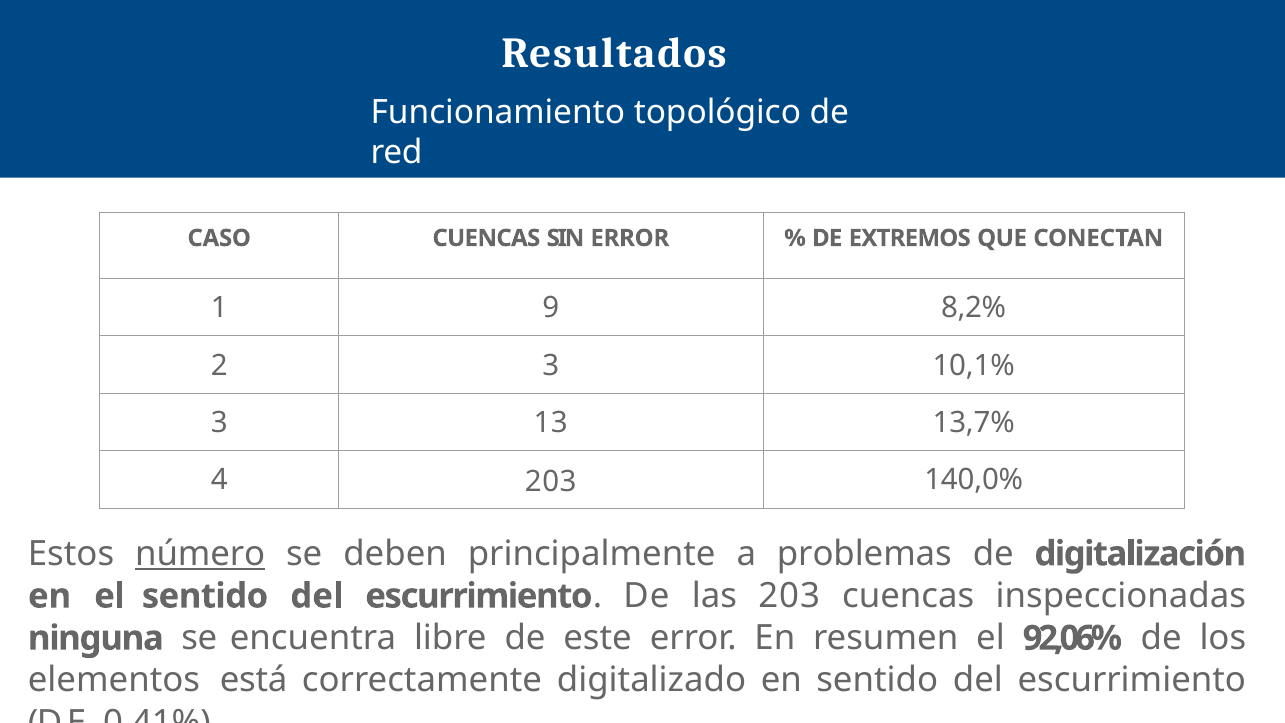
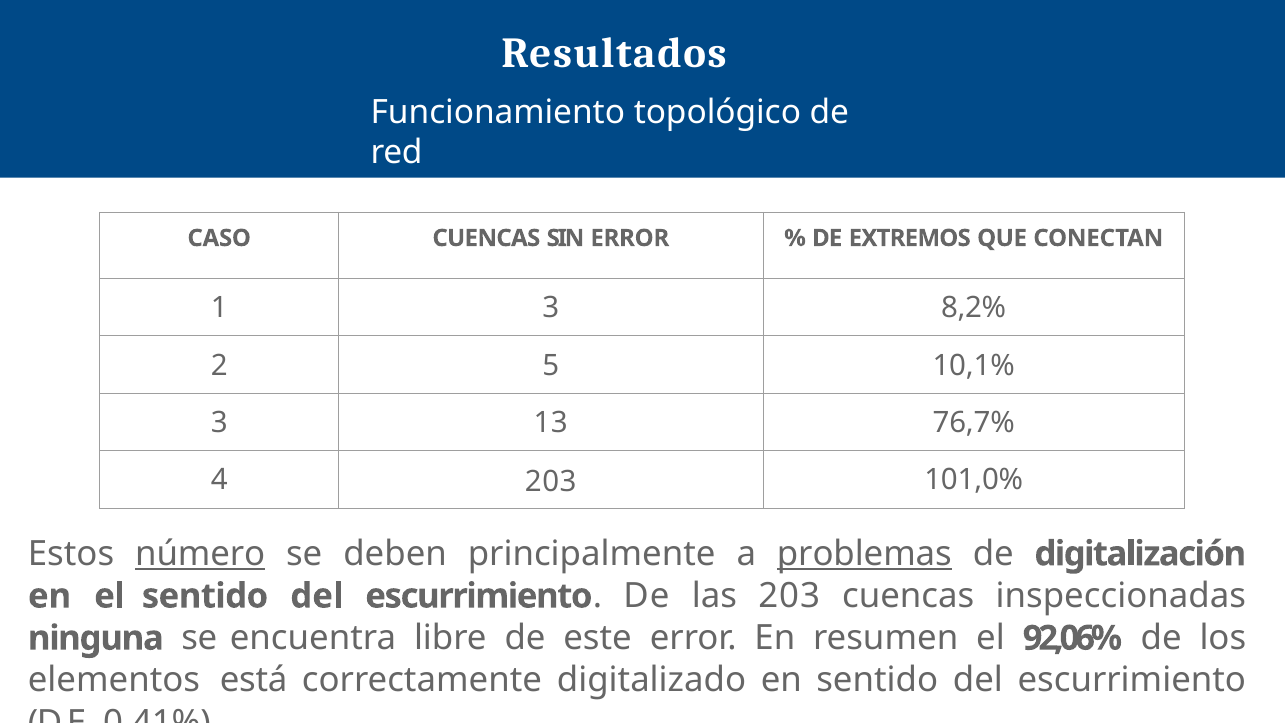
1 9: 9 -> 3
2 3: 3 -> 5
13,7%: 13,7% -> 76,7%
140,0%: 140,0% -> 101,0%
problemas underline: none -> present
